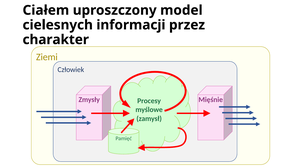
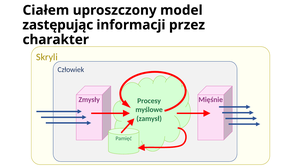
cielesnych: cielesnych -> zastępując
Ziemi: Ziemi -> Skryli
